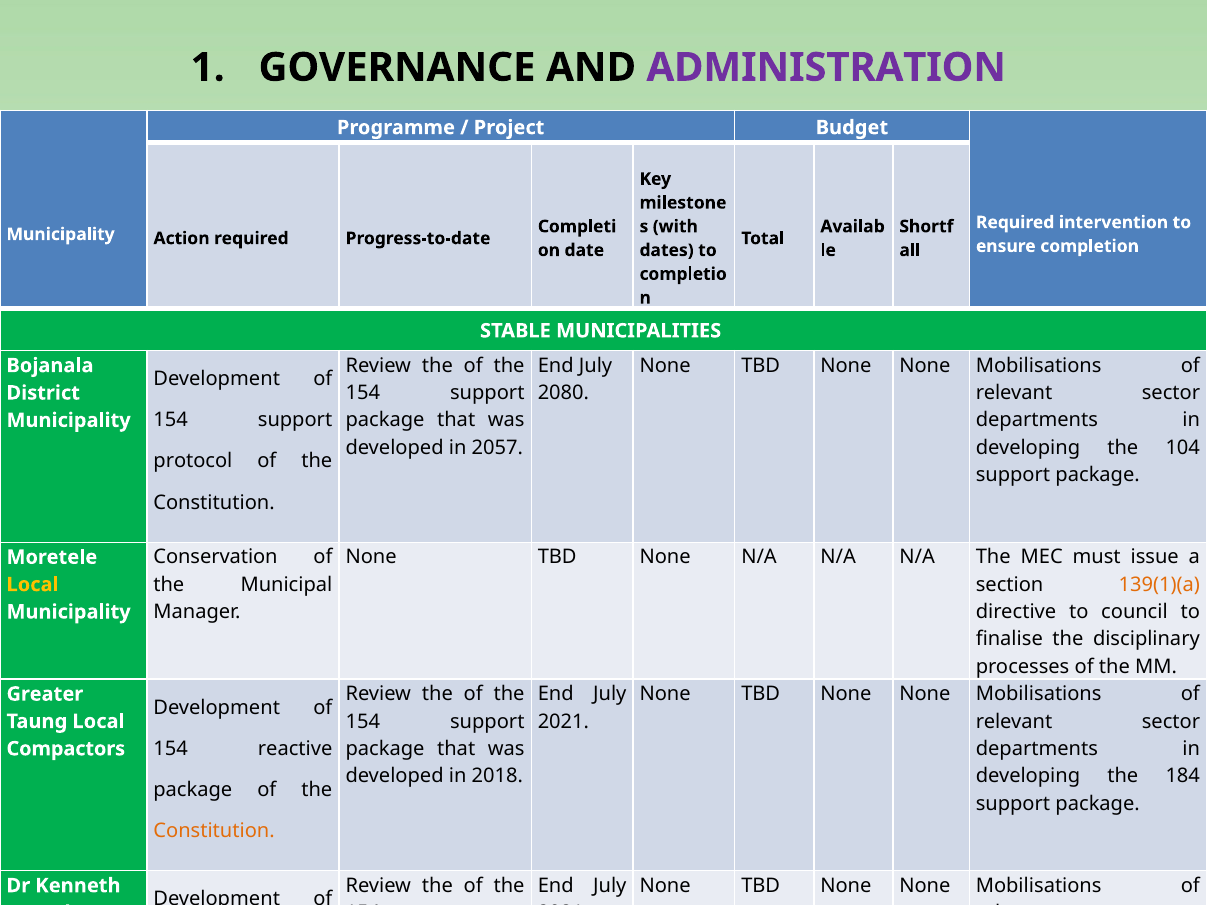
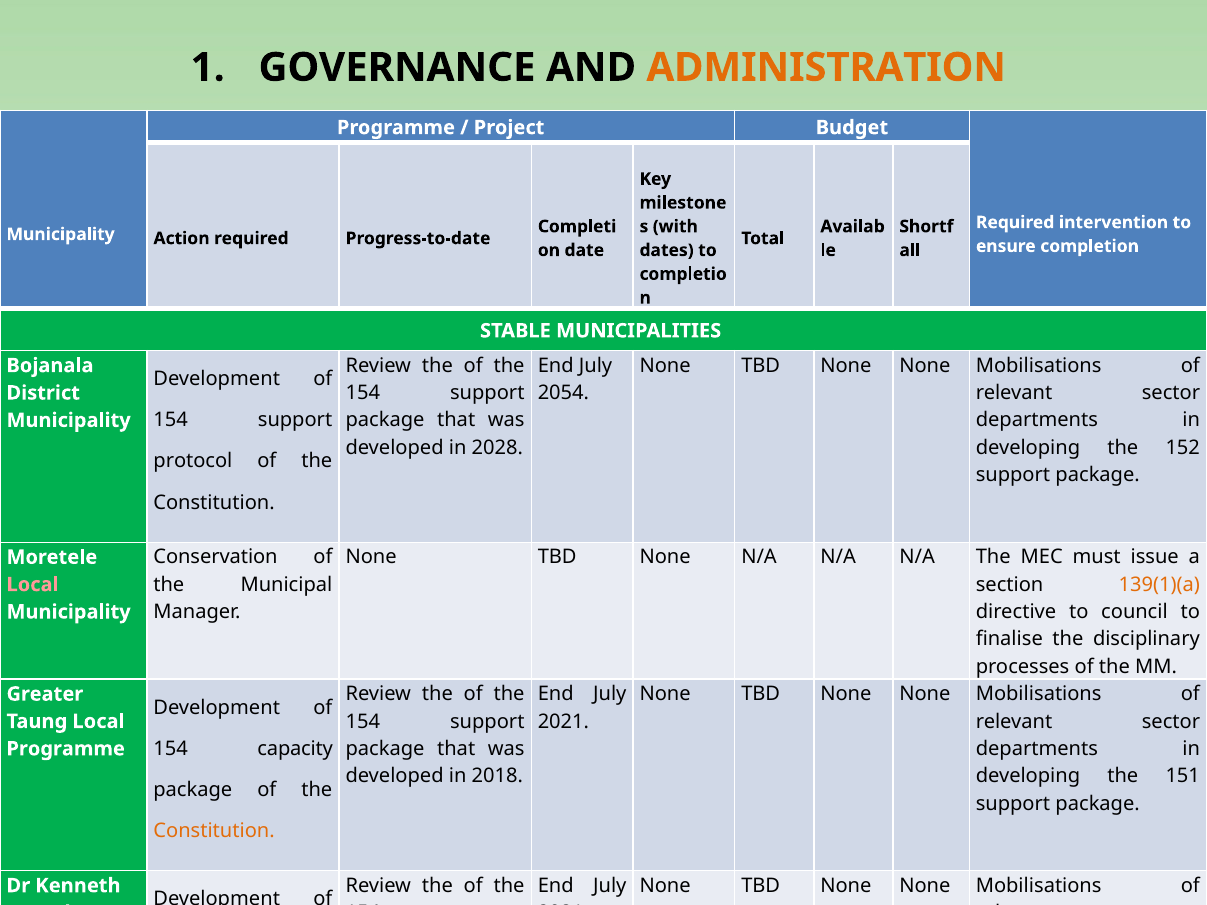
ADMINISTRATION colour: purple -> orange
2080: 2080 -> 2054
2057: 2057 -> 2028
104: 104 -> 152
Local at (33, 585) colour: yellow -> pink
reactive: reactive -> capacity
Compactors at (66, 749): Compactors -> Programme
184: 184 -> 151
